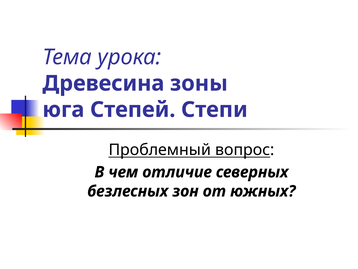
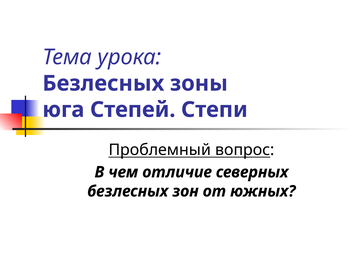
Древесина at (103, 83): Древесина -> Безлесных
